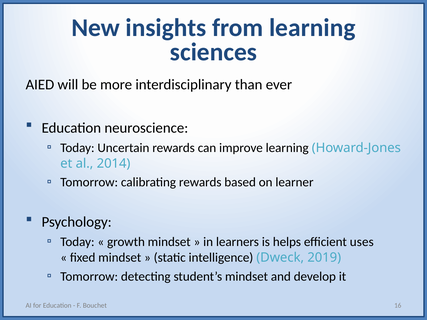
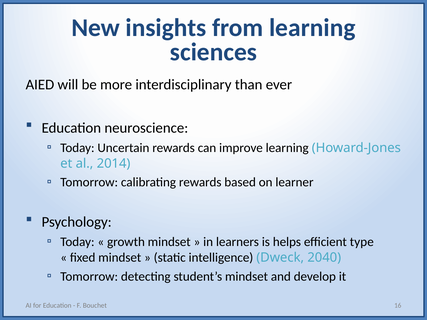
uses: uses -> type
2019: 2019 -> 2040
